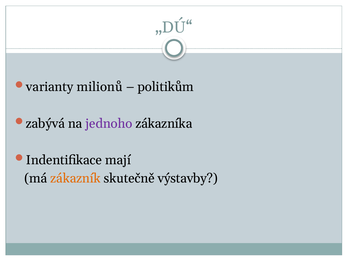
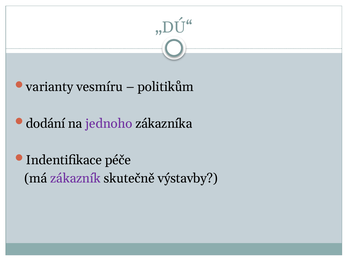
milionů: milionů -> vesmíru
zabývá: zabývá -> dodání
mají: mají -> péče
zákazník colour: orange -> purple
